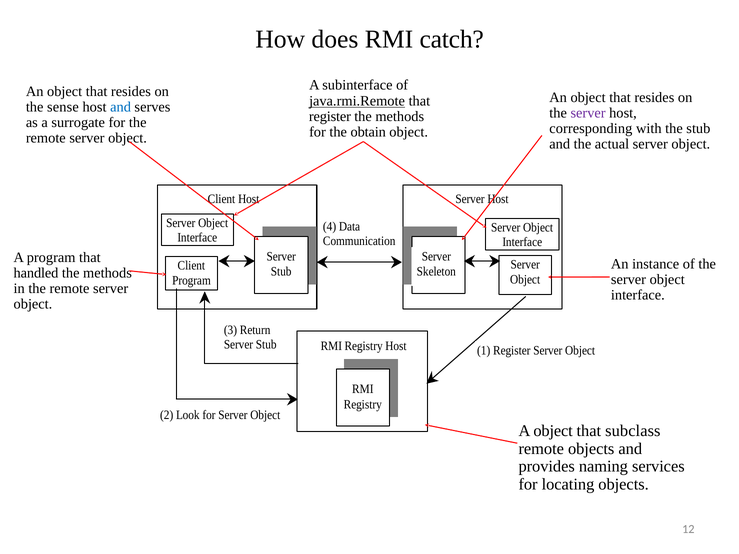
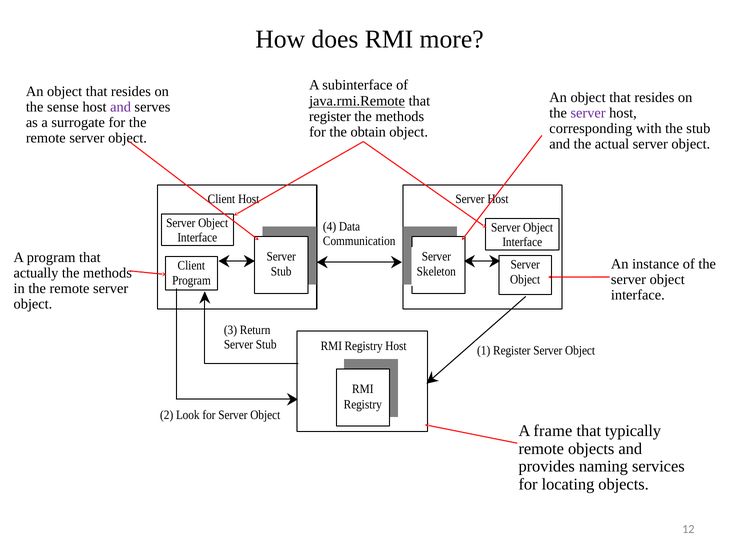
catch: catch -> more
and at (121, 107) colour: blue -> purple
handled: handled -> actually
A object: object -> frame
subclass: subclass -> typically
